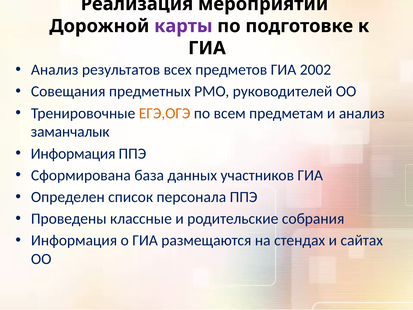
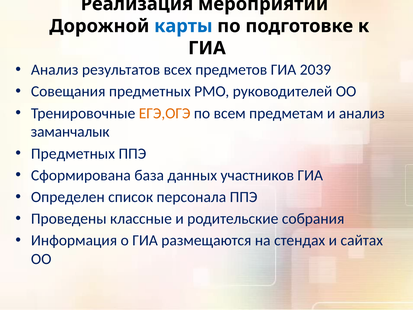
карты colour: purple -> blue
2002: 2002 -> 2039
Информация at (73, 153): Информация -> Предметных
